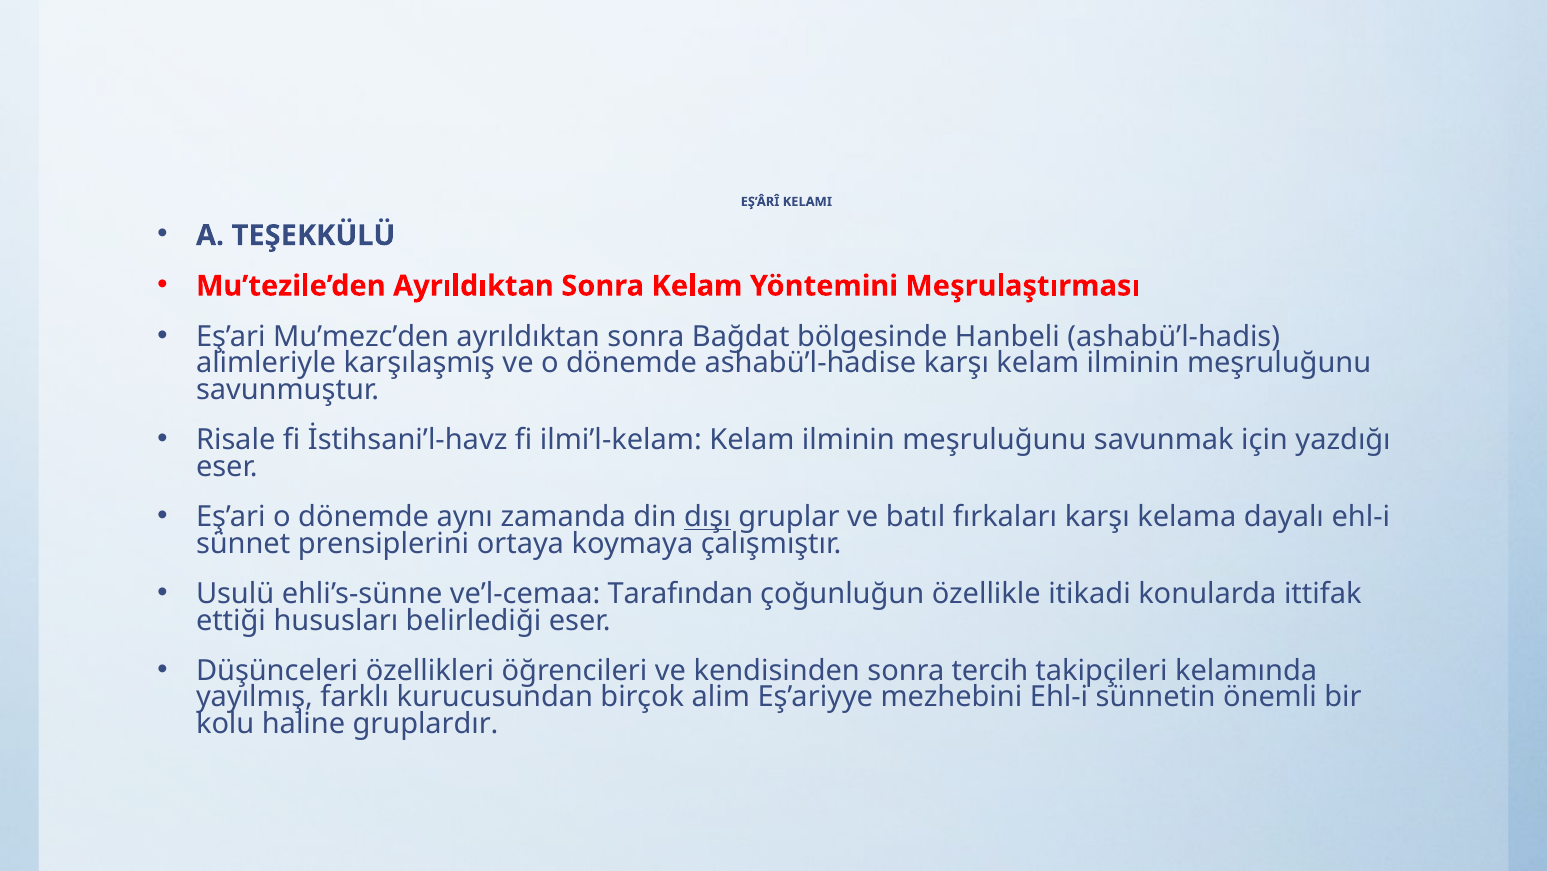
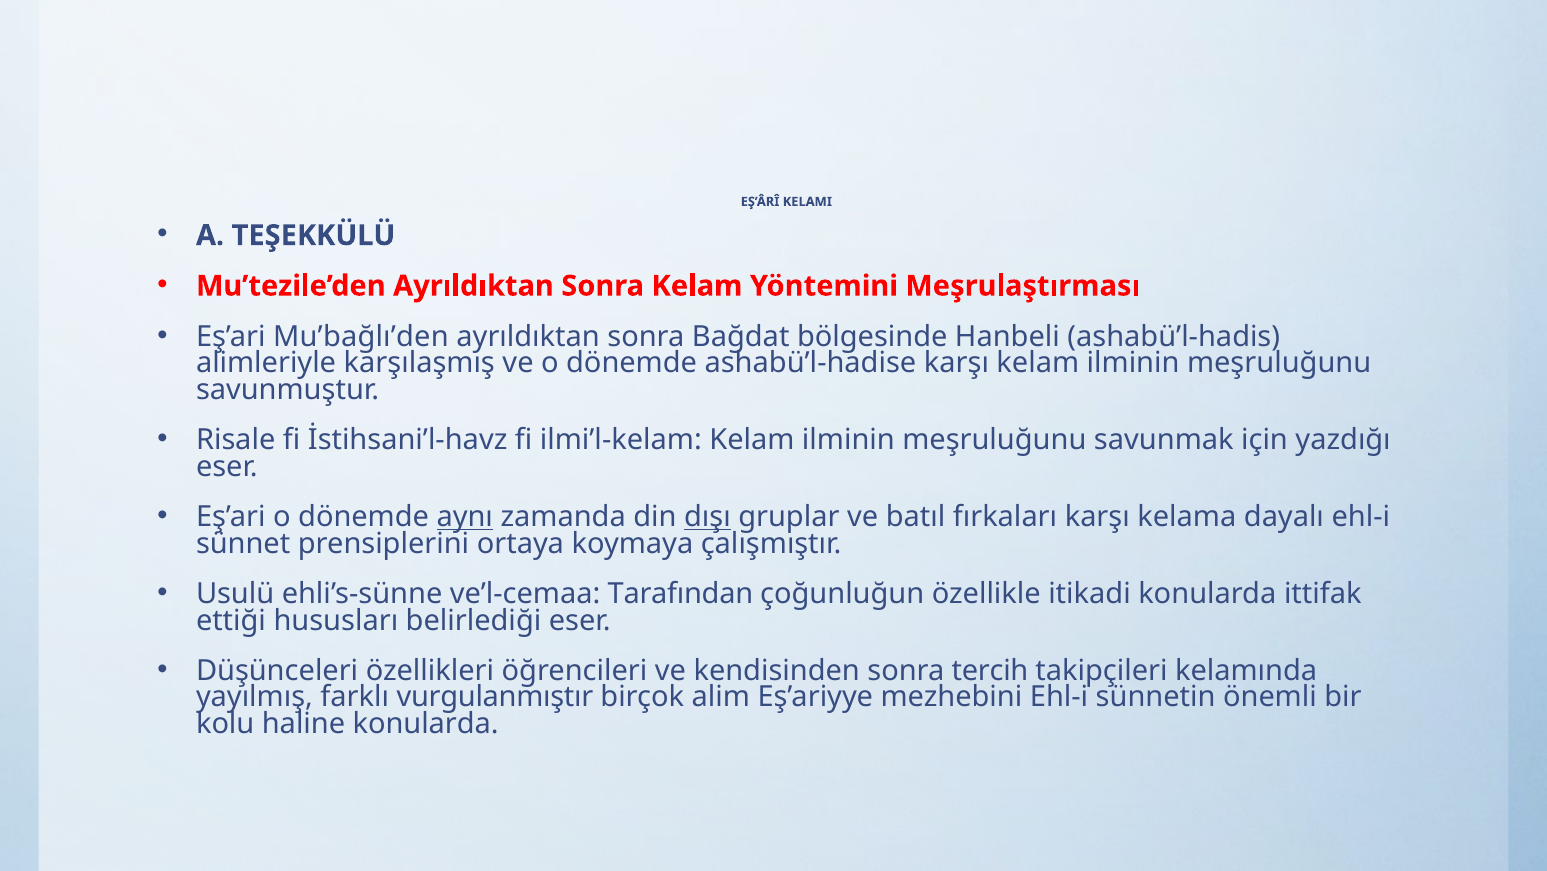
Mu’mezc’den: Mu’mezc’den -> Mu’bağlı’den
aynı underline: none -> present
kurucusundan: kurucusundan -> vurgulanmıştır
haline gruplardır: gruplardır -> konularda
